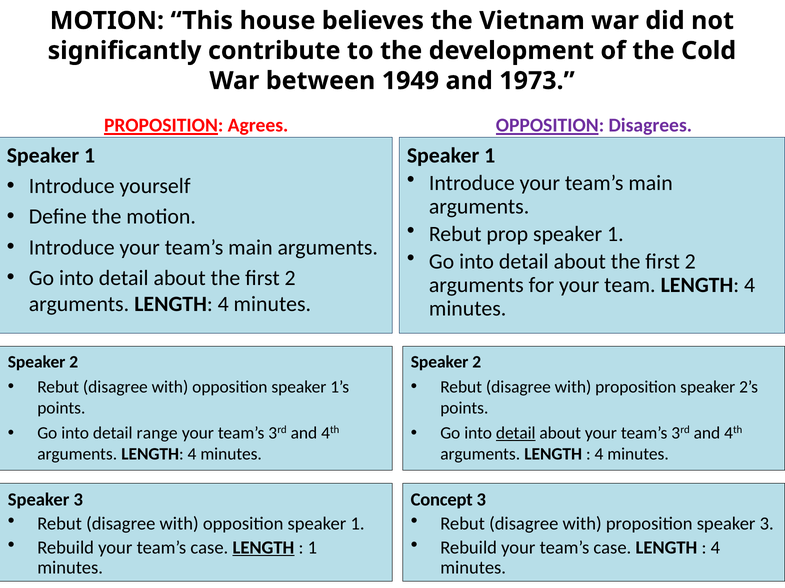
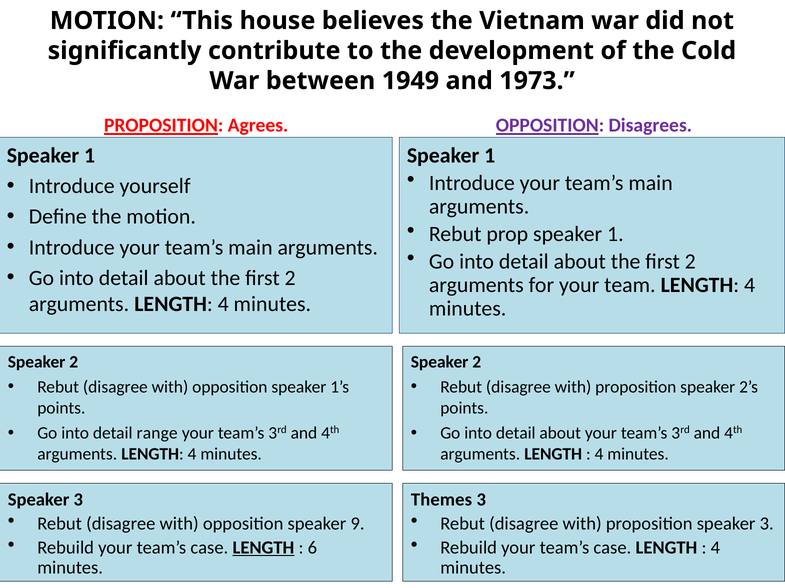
detail at (516, 434) underline: present -> none
Concept: Concept -> Themes
opposition speaker 1: 1 -> 9
1 at (312, 548): 1 -> 6
